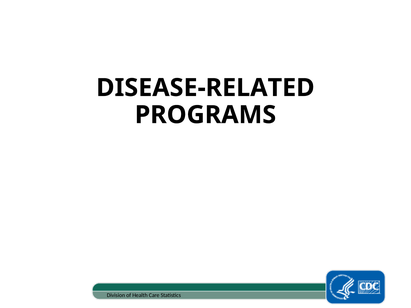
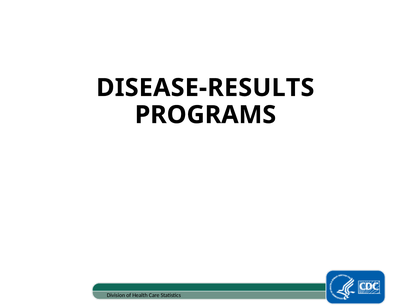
DISEASE-RELATED: DISEASE-RELATED -> DISEASE-RESULTS
